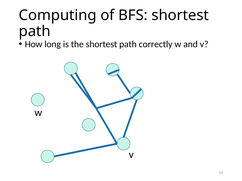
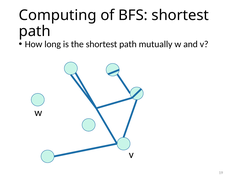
correctly: correctly -> mutually
